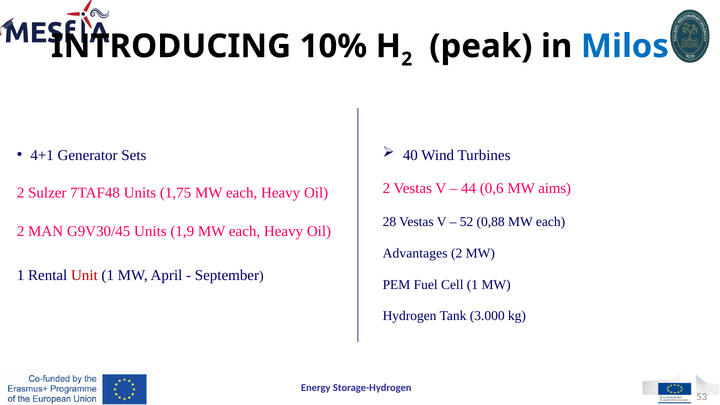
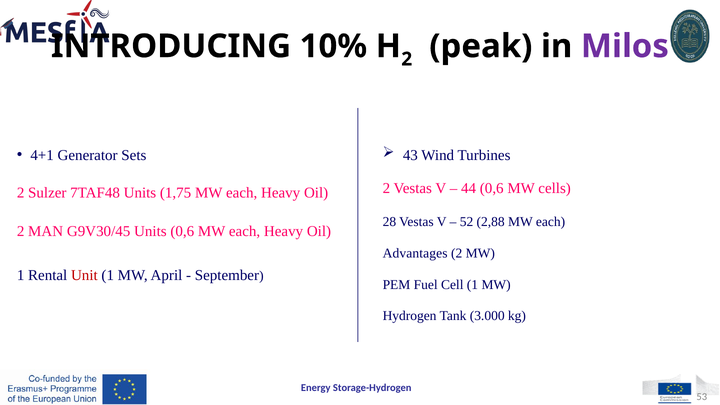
Milos colour: blue -> purple
40: 40 -> 43
aims: aims -> cells
0,88: 0,88 -> 2,88
Units 1,9: 1,9 -> 0,6
